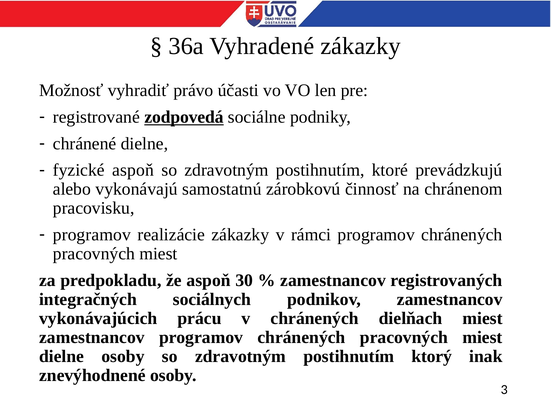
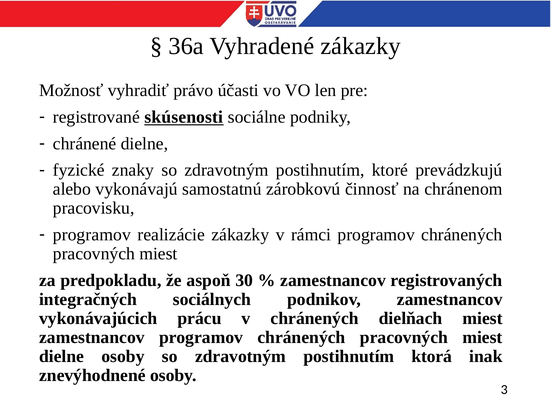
zodpovedá: zodpovedá -> skúsenosti
fyzické aspoň: aspoň -> znaky
ktorý: ktorý -> ktorá
